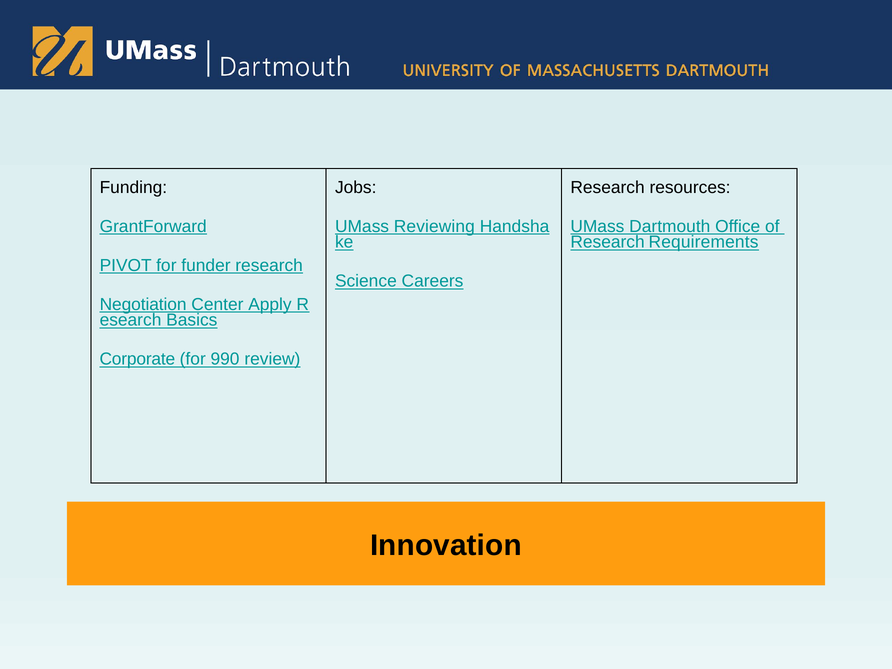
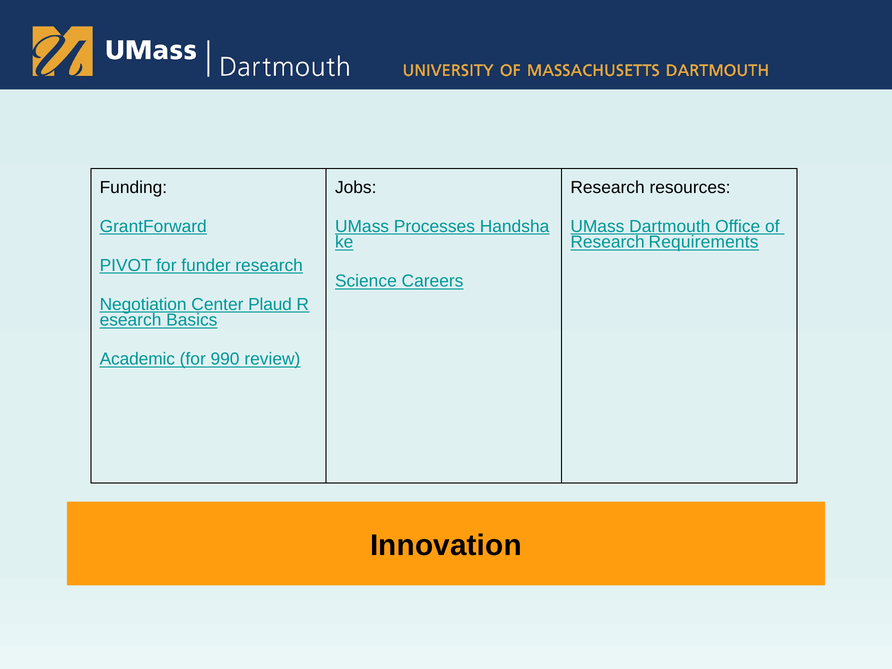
Reviewing: Reviewing -> Processes
Apply: Apply -> Plaud
Corporate: Corporate -> Academic
